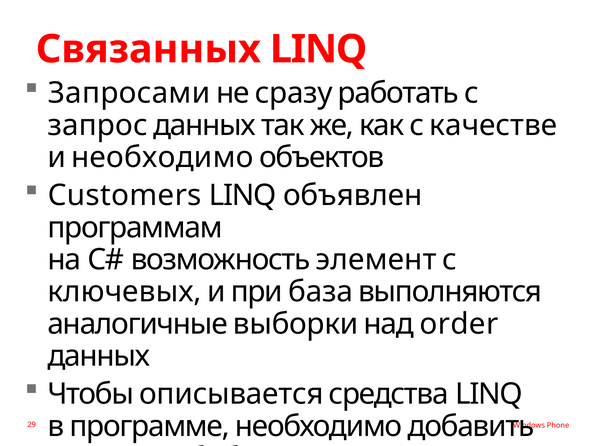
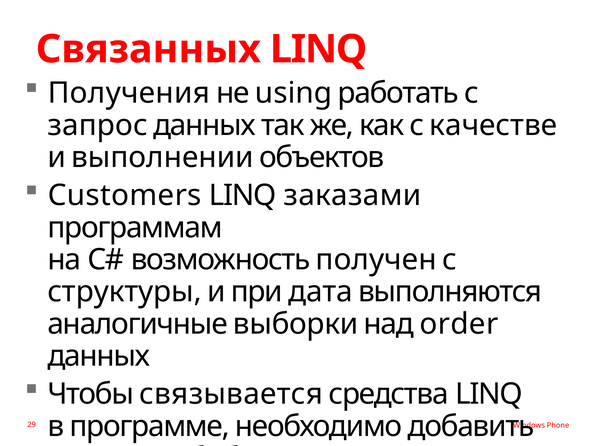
Запросами: Запросами -> Получения
сразу: сразу -> using
и необходимо: необходимо -> выполнении
объявлен: объявлен -> заказами
элемент: элемент -> получен
ключевых: ключевых -> структуры
база: база -> дата
описывается: описывается -> связывается
